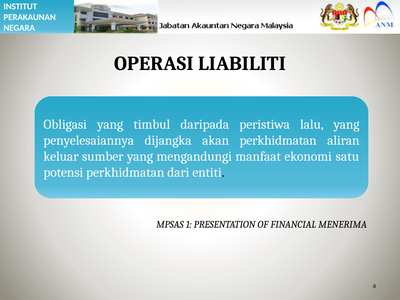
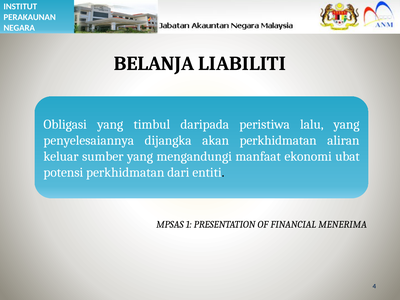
OPERASI: OPERASI -> BELANJA
satu: satu -> ubat
